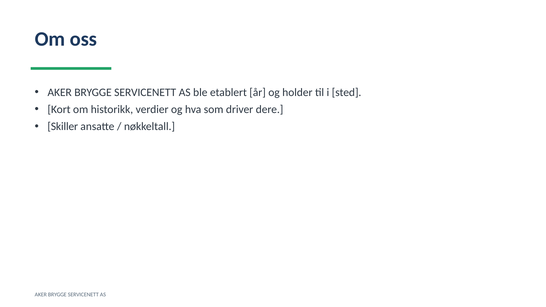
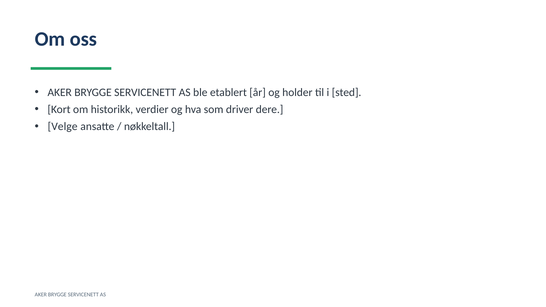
Skiller: Skiller -> Velge
